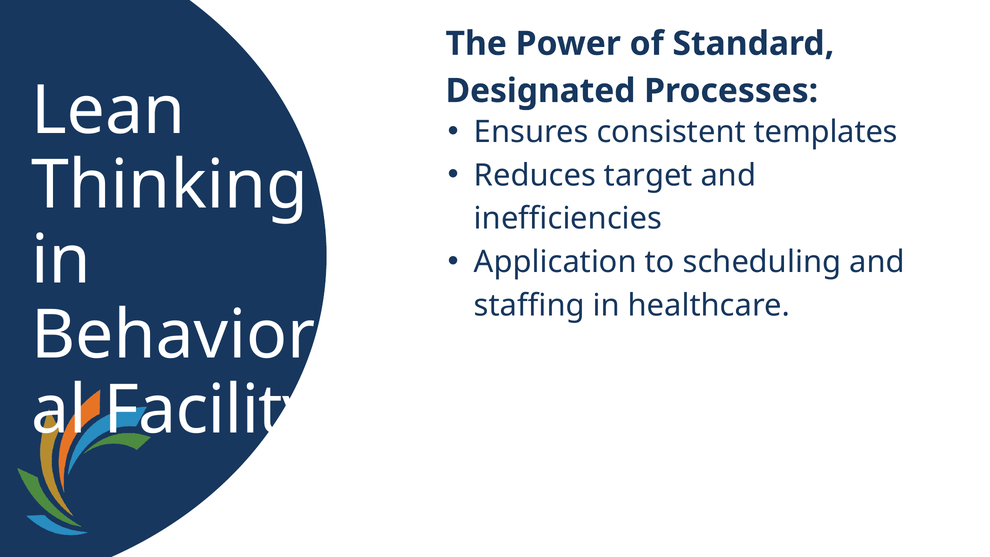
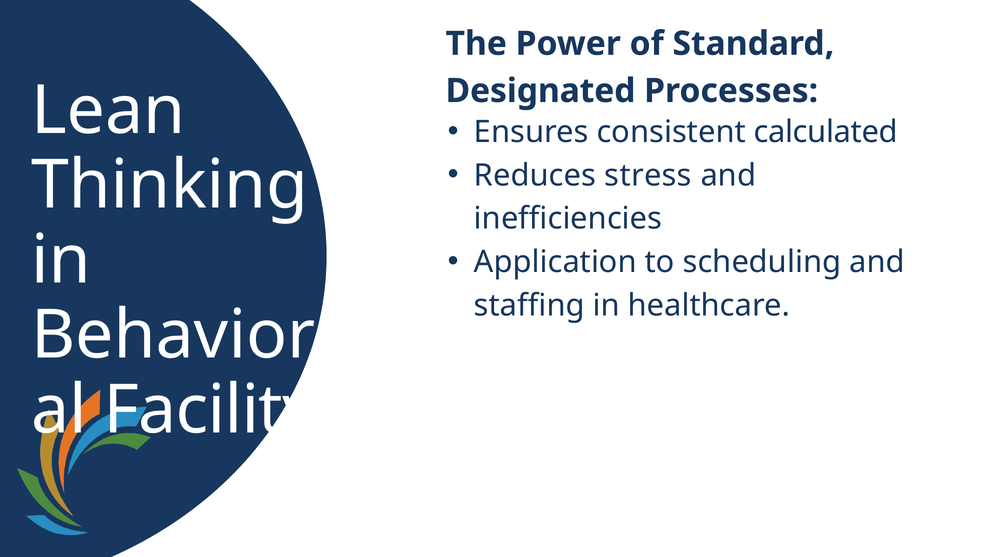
templates: templates -> calculated
target: target -> stress
